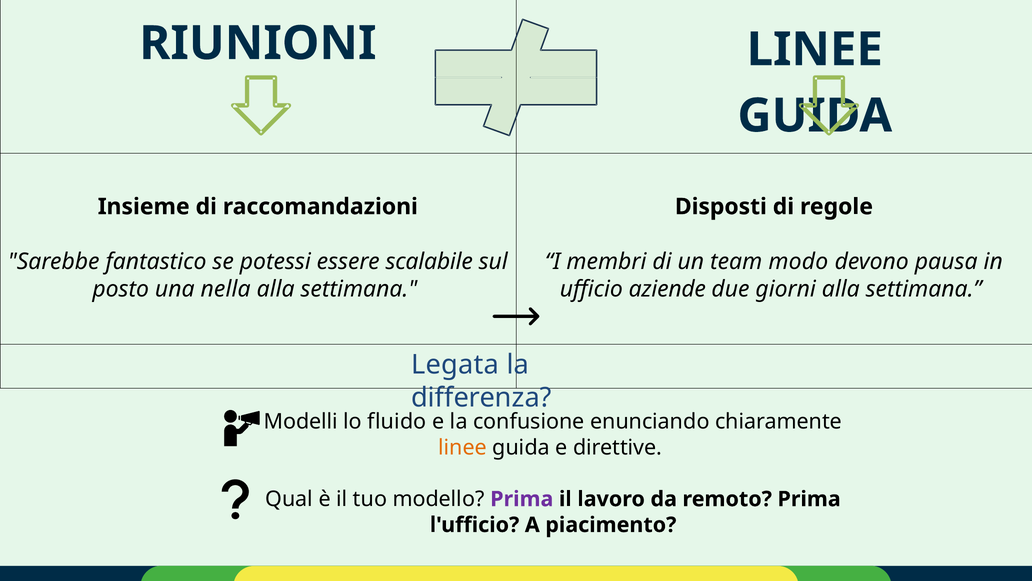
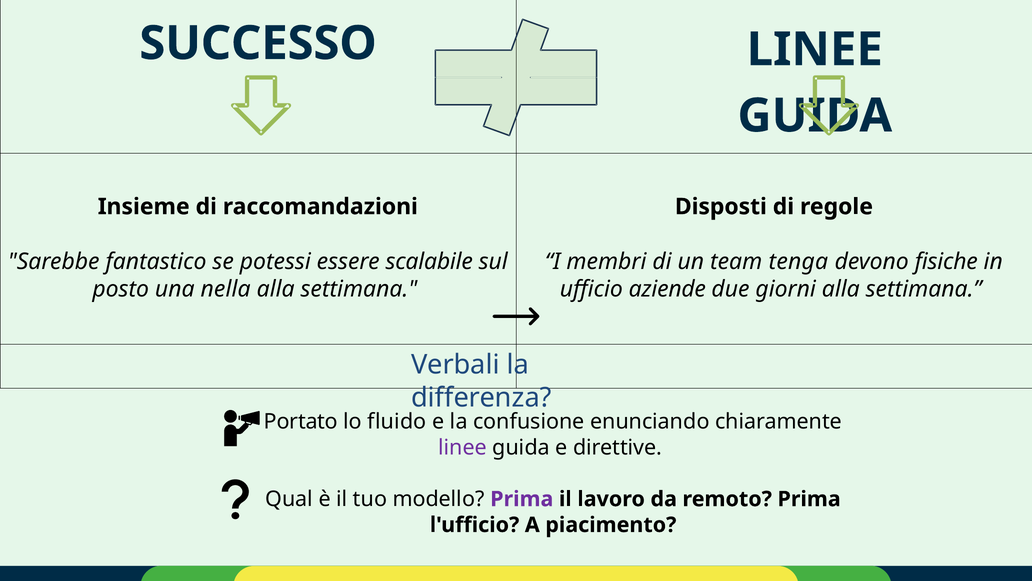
RIUNIONI: RIUNIONI -> SUCCESSO
modo: modo -> tenga
pausa: pausa -> fisiche
Legata: Legata -> Verbali
Modelli: Modelli -> Portato
linee at (463, 447) colour: orange -> purple
